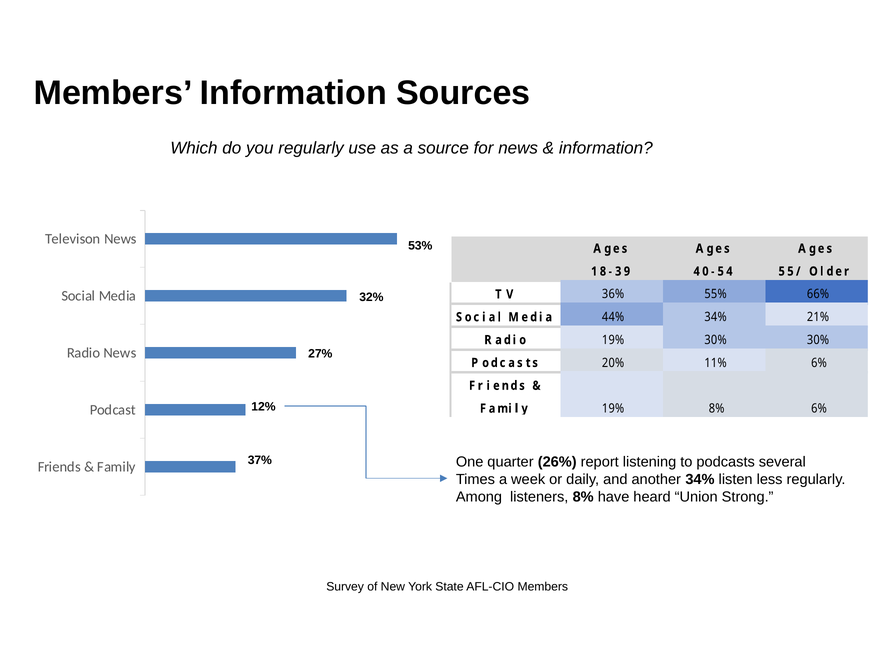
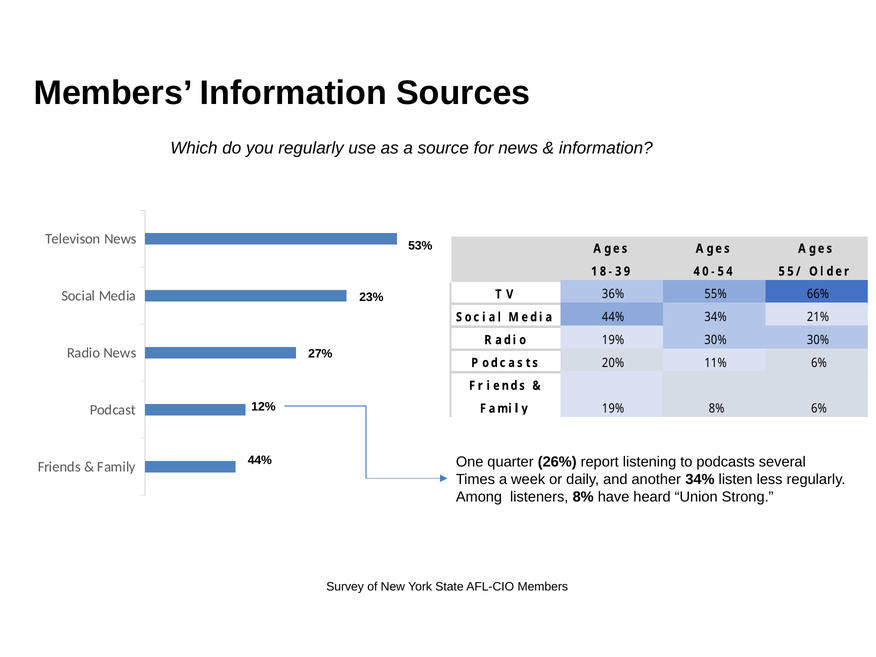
32%: 32% -> 23%
37% at (260, 460): 37% -> 44%
